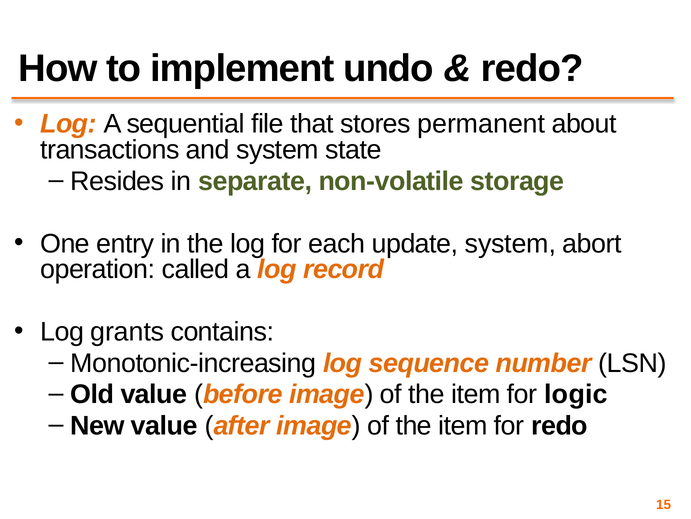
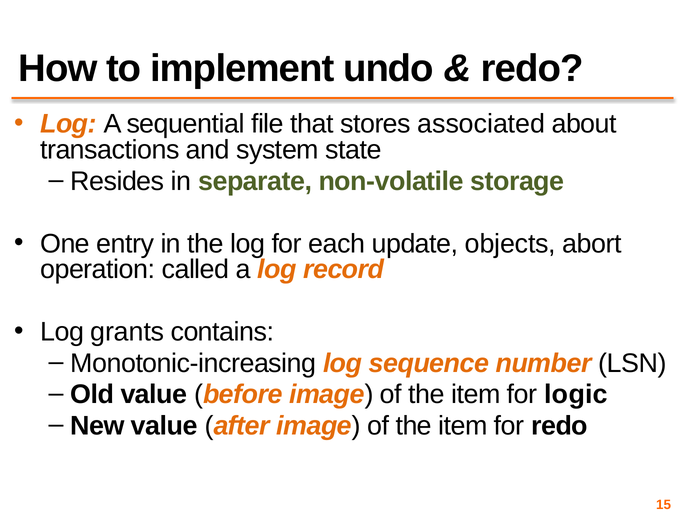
permanent: permanent -> associated
update system: system -> objects
